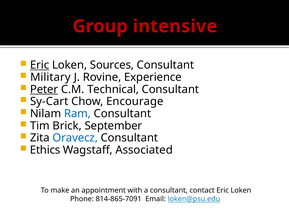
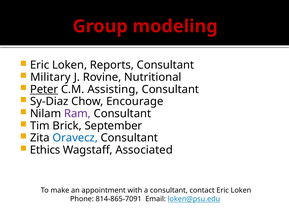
intensive: intensive -> modeling
Eric at (40, 65) underline: present -> none
Sources: Sources -> Reports
Experience: Experience -> Nutritional
Technical: Technical -> Assisting
Sy-Cart: Sy-Cart -> Sy-Diaz
Ram colour: blue -> purple
